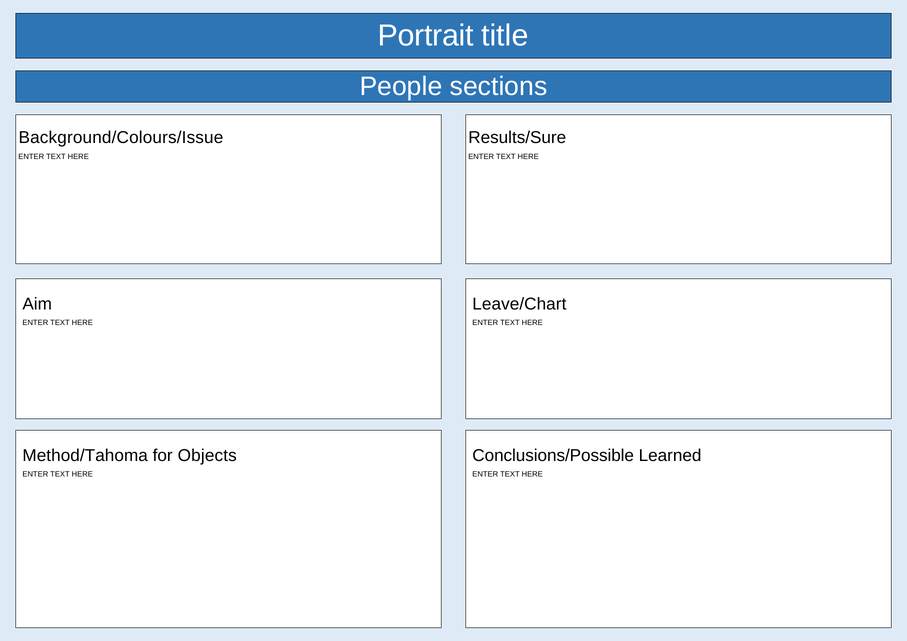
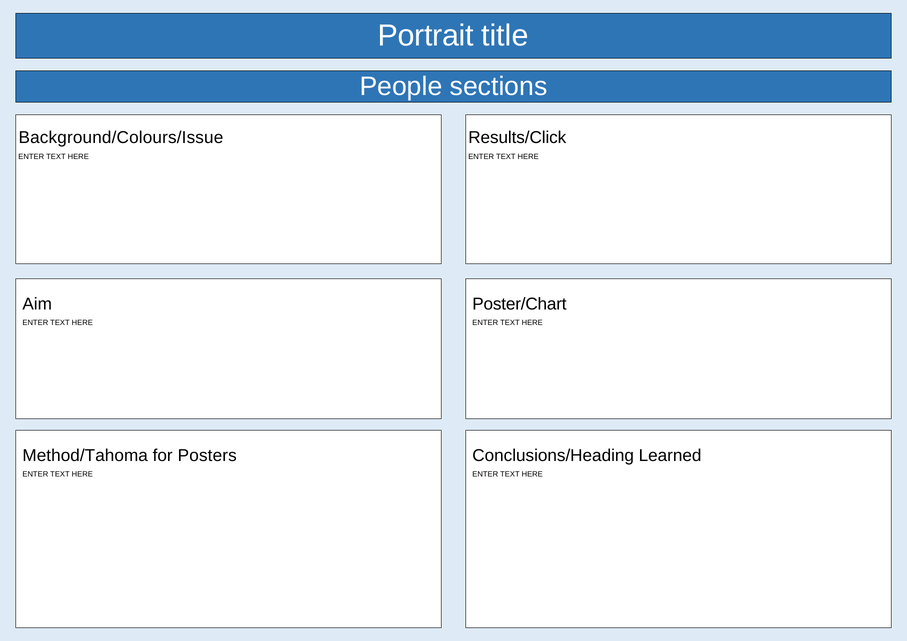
Results/Sure: Results/Sure -> Results/Click
Leave/Chart: Leave/Chart -> Poster/Chart
Objects: Objects -> Posters
Conclusions/Possible: Conclusions/Possible -> Conclusions/Heading
